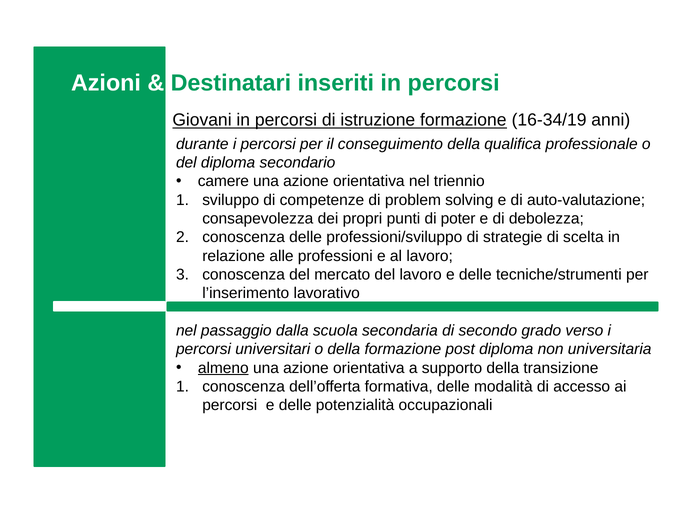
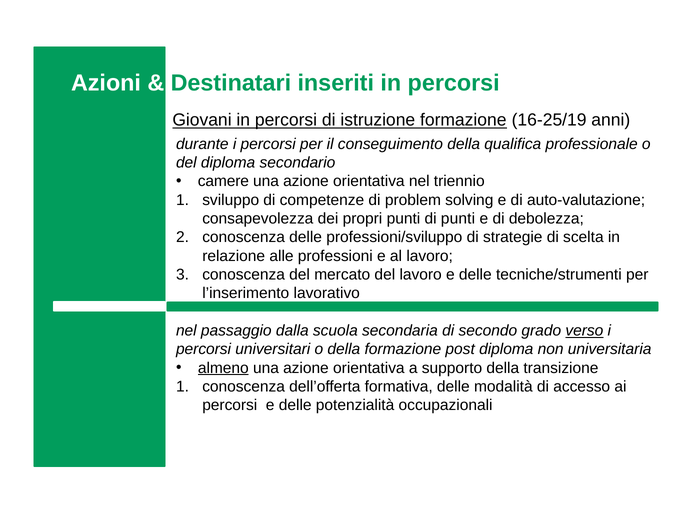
16-34/19: 16-34/19 -> 16-25/19
di poter: poter -> punti
verso underline: none -> present
